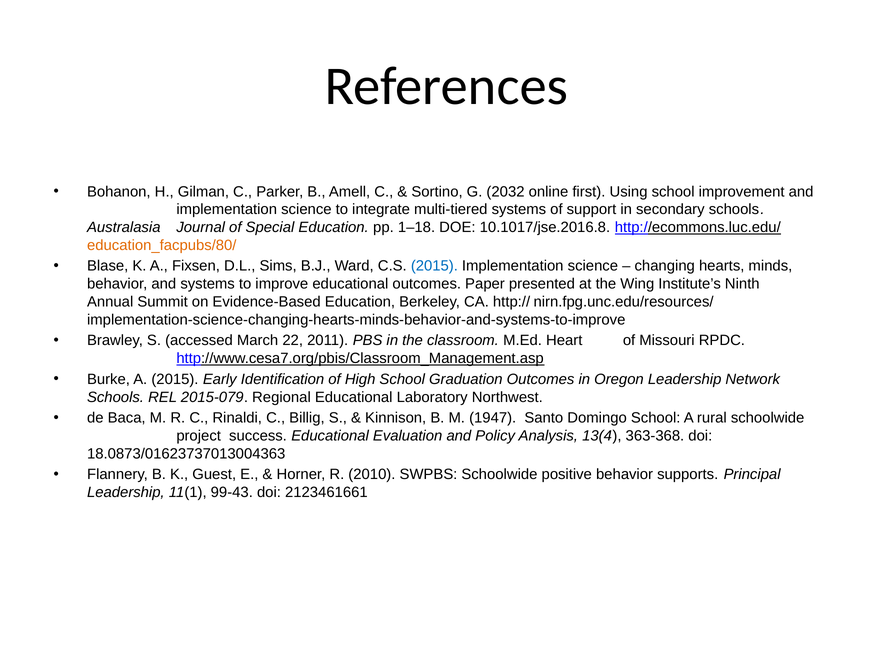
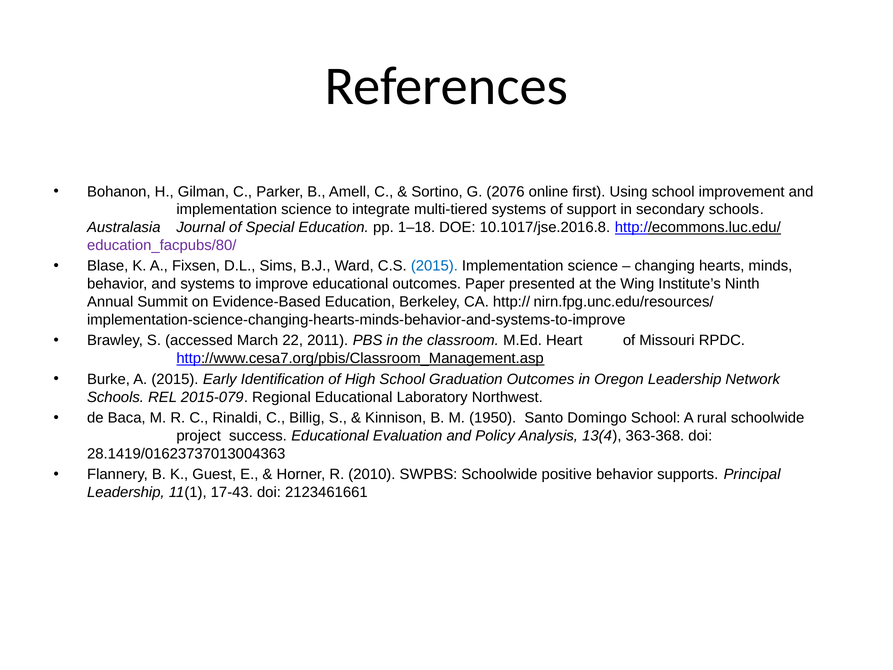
2032: 2032 -> 2076
education_facpubs/80/ colour: orange -> purple
1947: 1947 -> 1950
18.0873/01623737013004363: 18.0873/01623737013004363 -> 28.1419/01623737013004363
99-43: 99-43 -> 17-43
